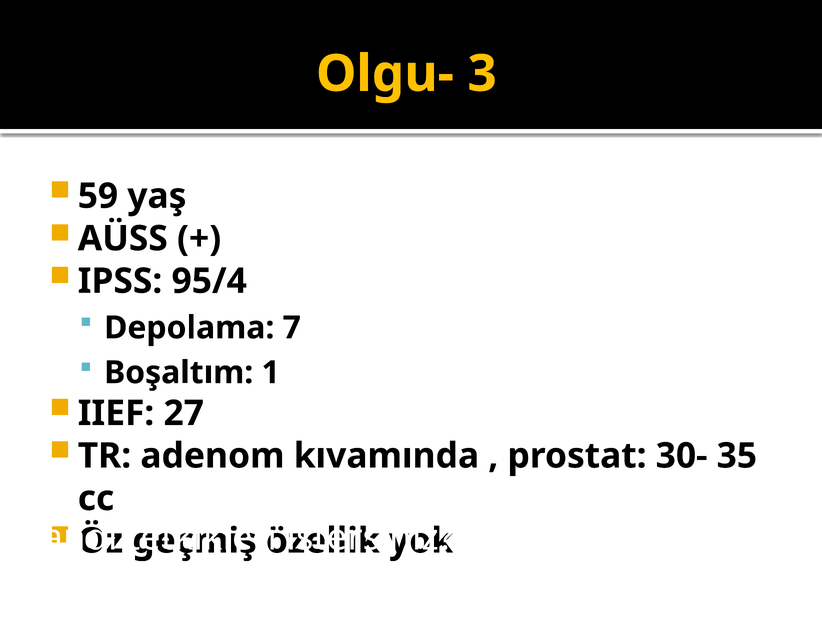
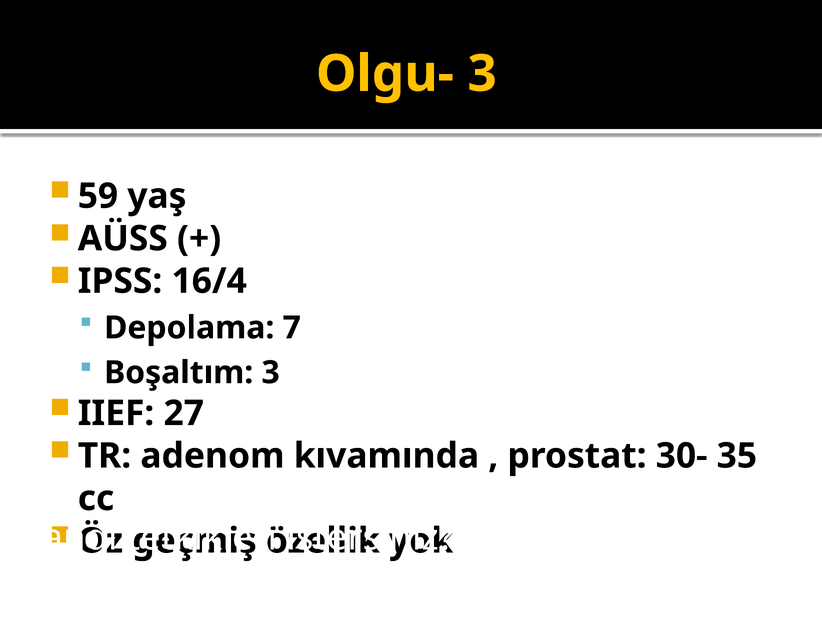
95/4: 95/4 -> 16/4
Boşaltım 1: 1 -> 3
